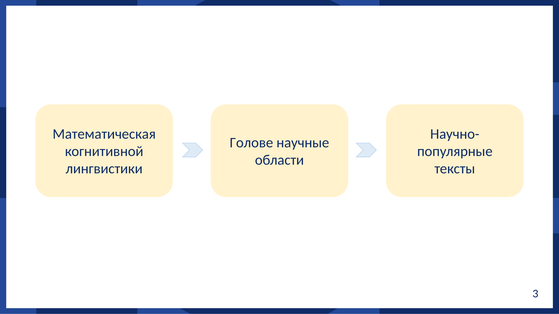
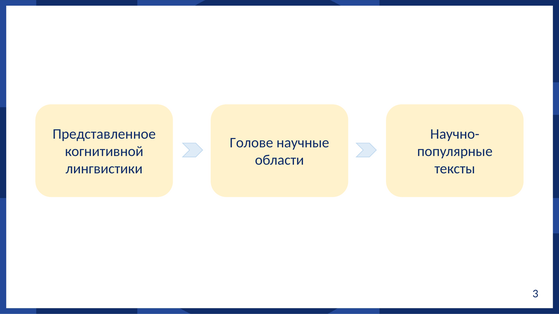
Математическая: Математическая -> Представленное
